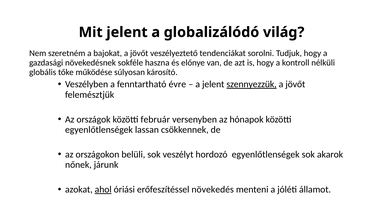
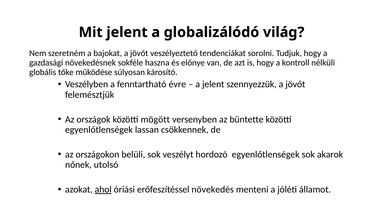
szennyezzük underline: present -> none
február: február -> mögött
hónapok: hónapok -> büntette
járunk: járunk -> utolsó
